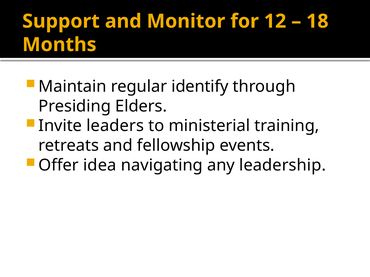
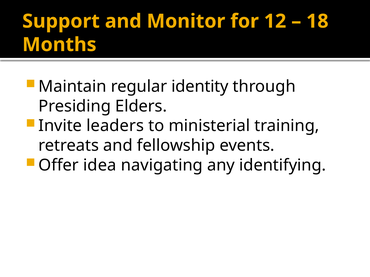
identify: identify -> identity
leadership: leadership -> identifying
